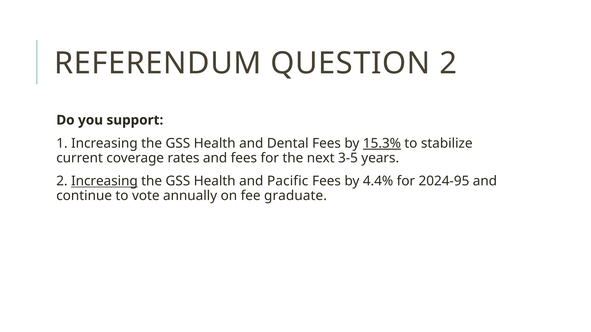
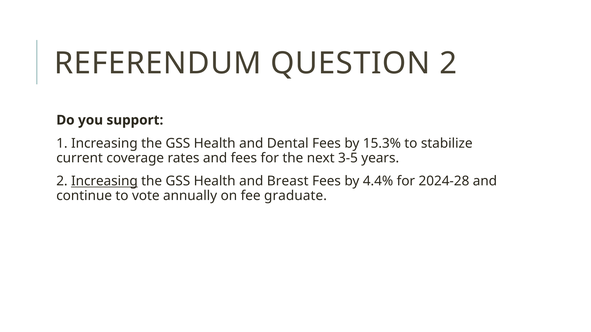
15.3% underline: present -> none
Pacific: Pacific -> Breast
2024-95: 2024-95 -> 2024-28
